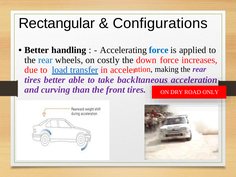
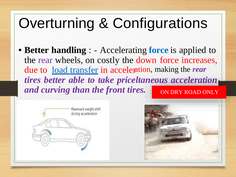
Rectangular: Rectangular -> Overturning
rear at (45, 60) colour: blue -> purple
back: back -> price
